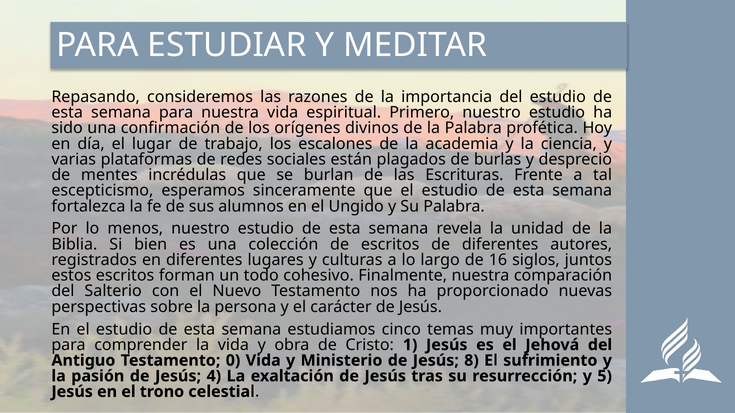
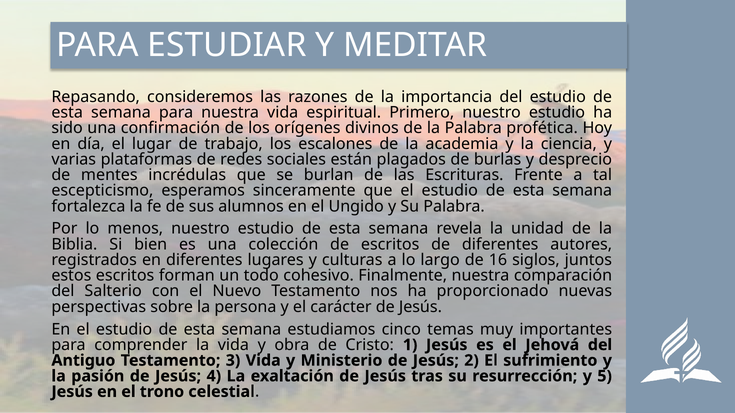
0: 0 -> 3
8: 8 -> 2
